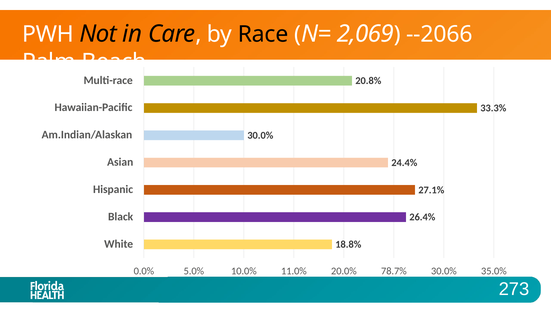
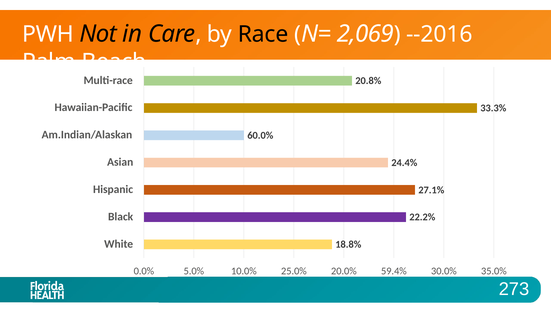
--2066: --2066 -> --2016
30.0% at (260, 135): 30.0% -> 60.0%
26.4%: 26.4% -> 22.2%
11.0%: 11.0% -> 25.0%
78.7%: 78.7% -> 59.4%
